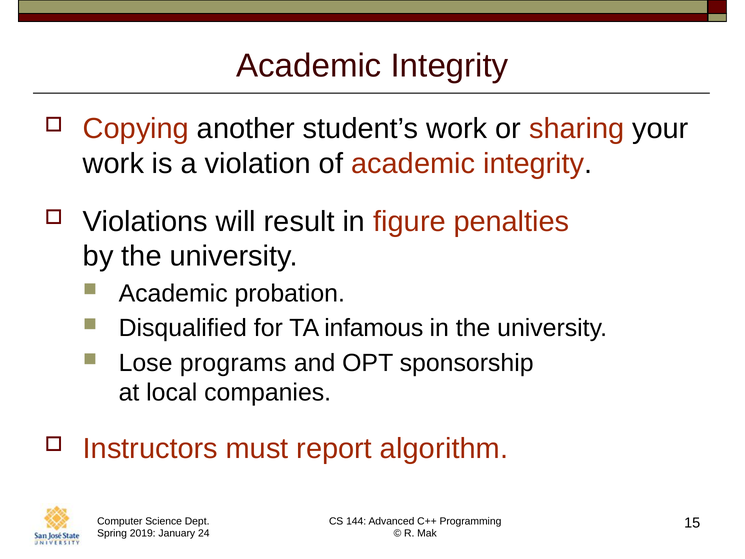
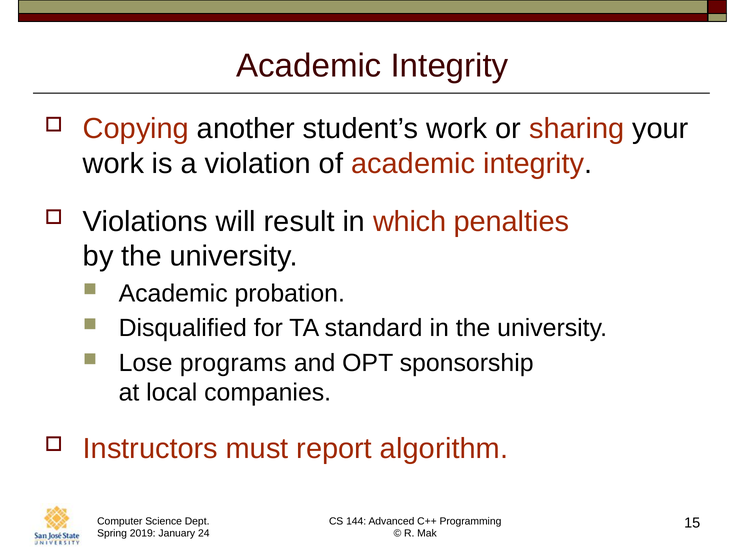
figure: figure -> which
infamous: infamous -> standard
